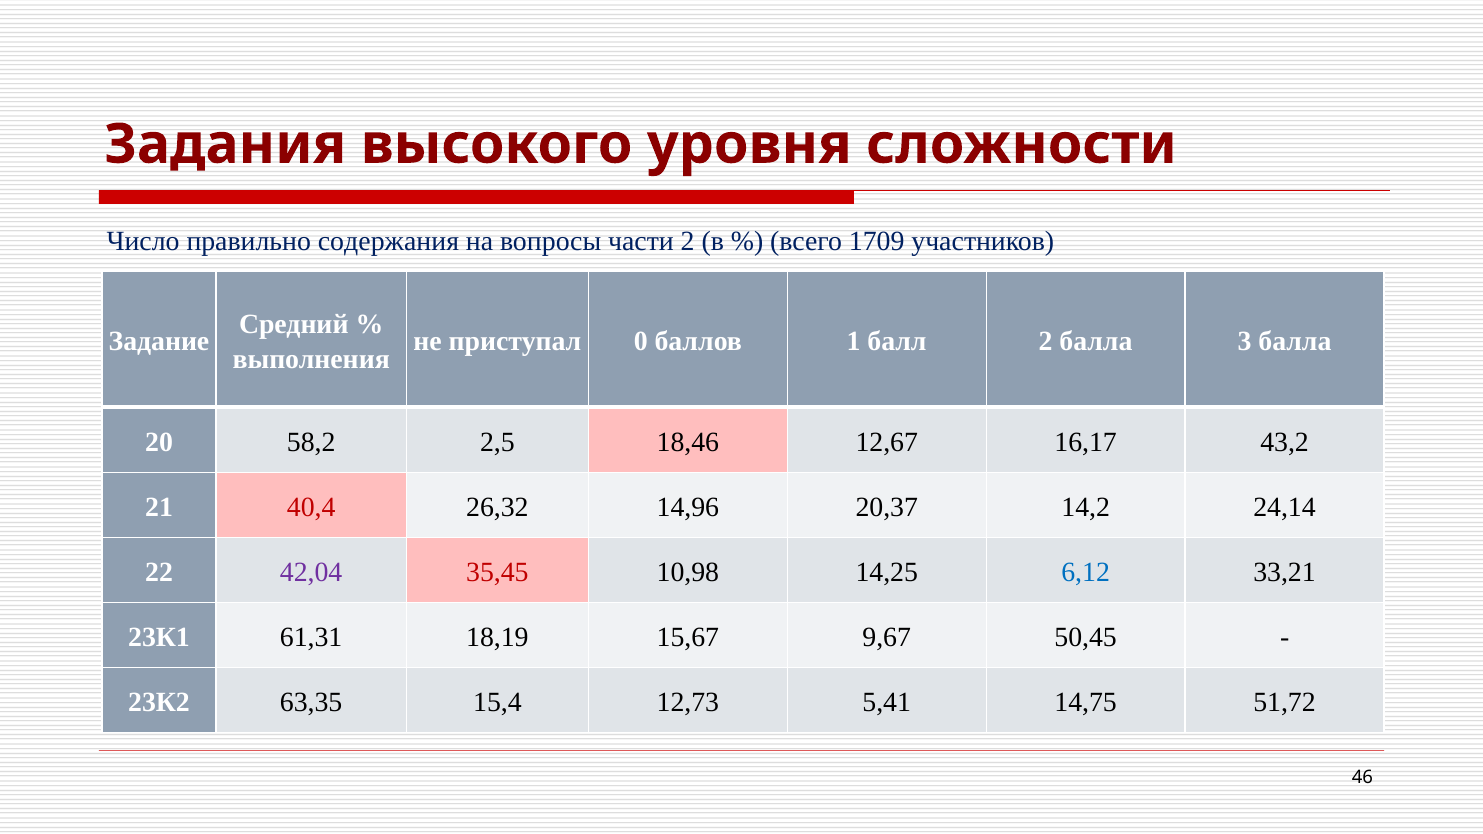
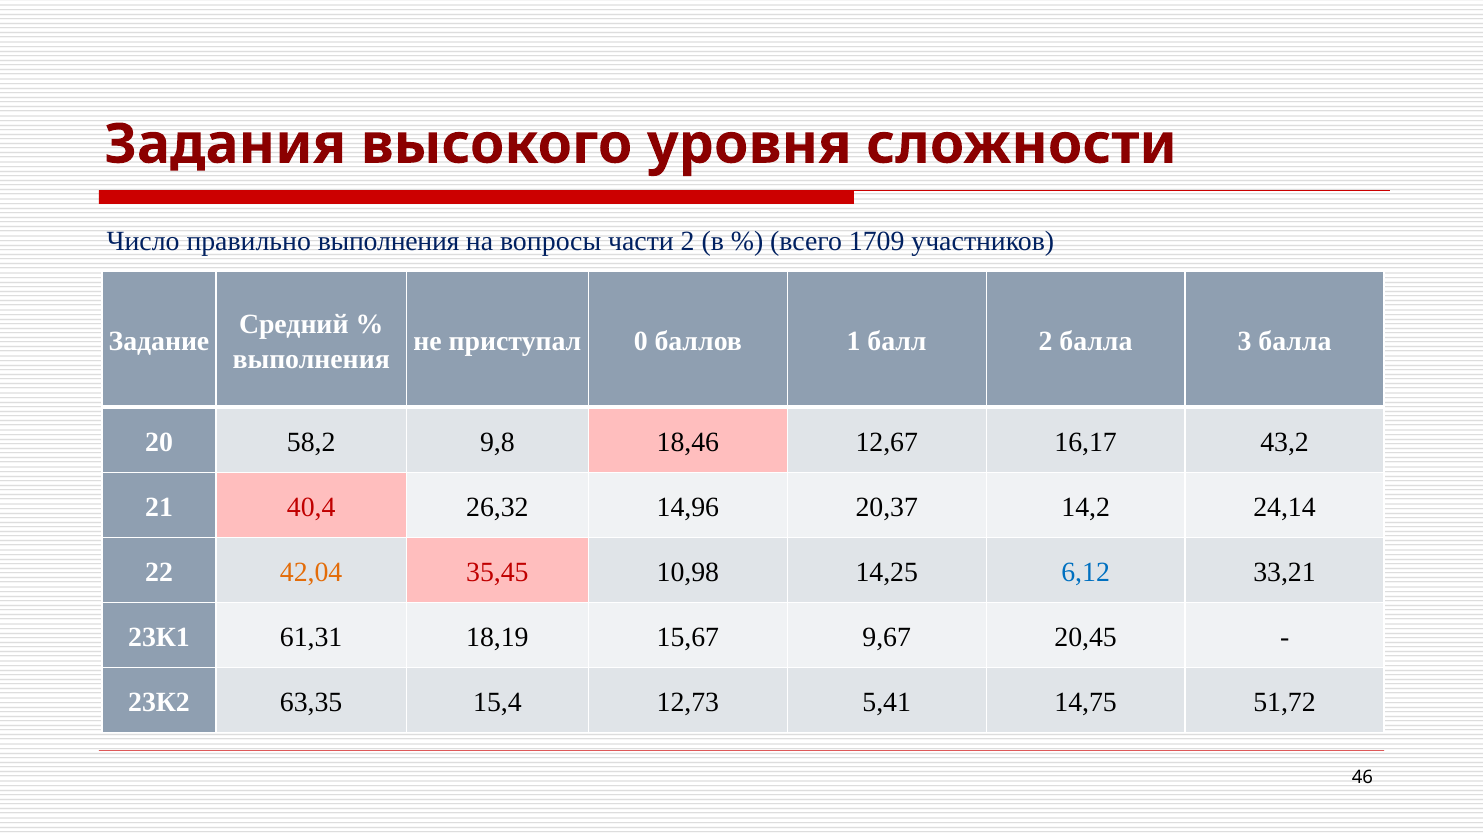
правильно содержания: содержания -> выполнения
2,5: 2,5 -> 9,8
42,04 colour: purple -> orange
50,45: 50,45 -> 20,45
